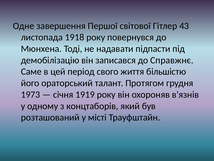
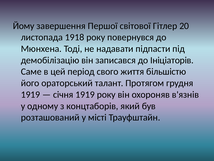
Одне: Одне -> Йому
43: 43 -> 20
Справжнє: Справжнє -> Ініціаторів
1973 at (30, 94): 1973 -> 1919
